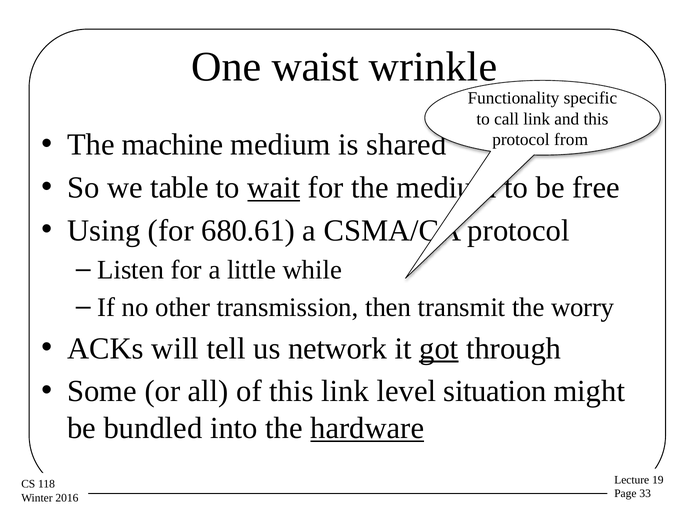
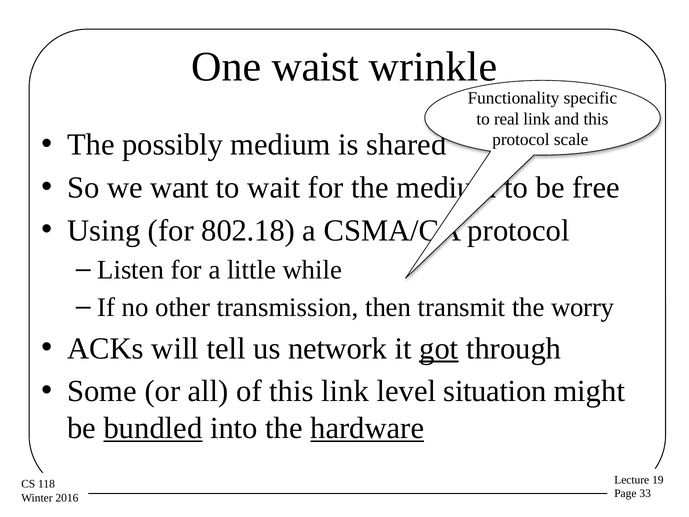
call: call -> real
machine: machine -> possibly
from: from -> scale
table: table -> want
wait underline: present -> none
680.61: 680.61 -> 802.18
bundled underline: none -> present
